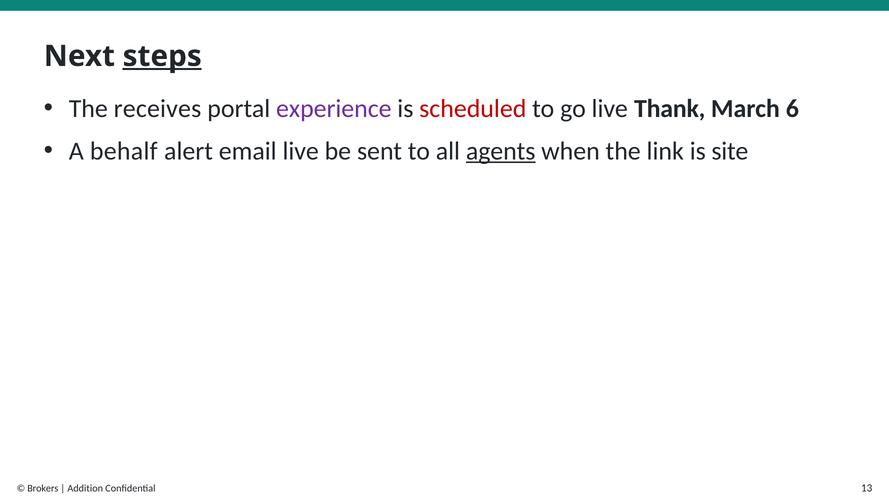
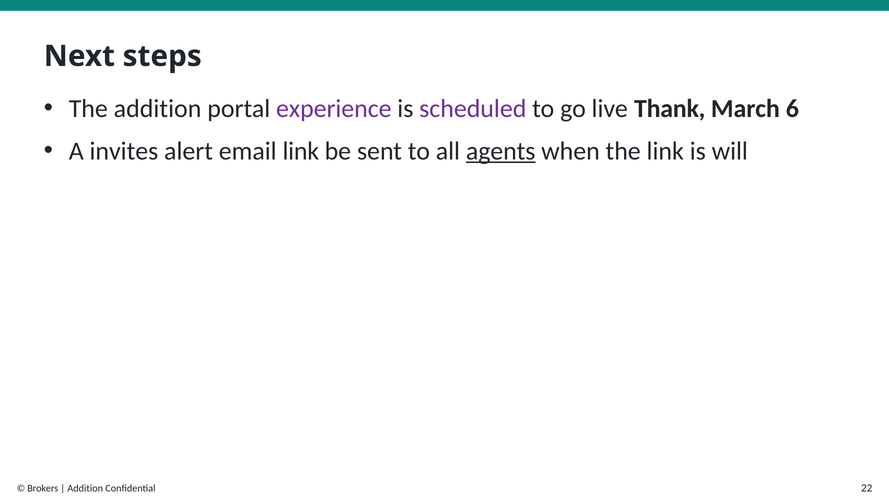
steps underline: present -> none
The receives: receives -> addition
scheduled colour: red -> purple
behalf: behalf -> invites
email live: live -> link
site: site -> will
13: 13 -> 22
